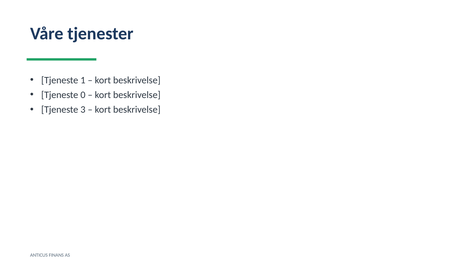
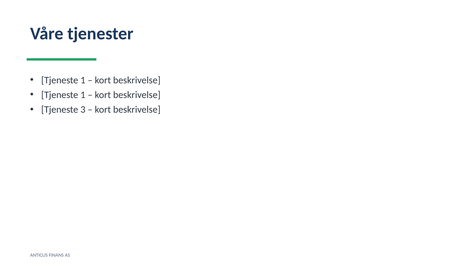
0 at (83, 95): 0 -> 1
